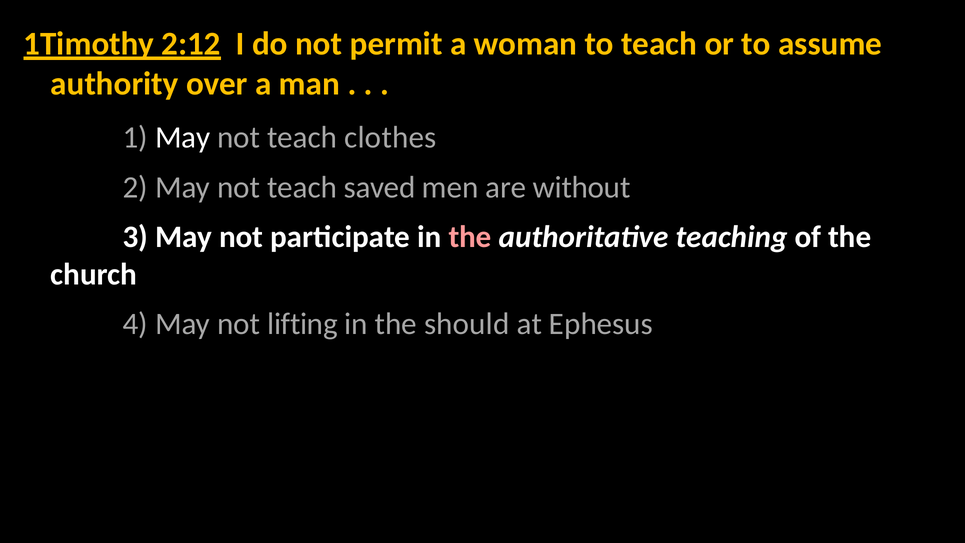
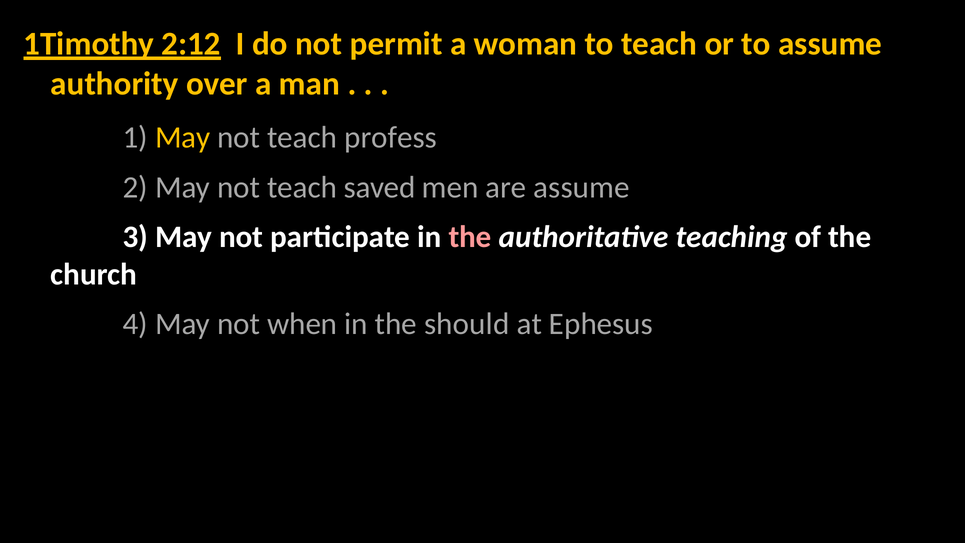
May at (183, 137) colour: white -> yellow
clothes: clothes -> profess
are without: without -> assume
lifting: lifting -> when
